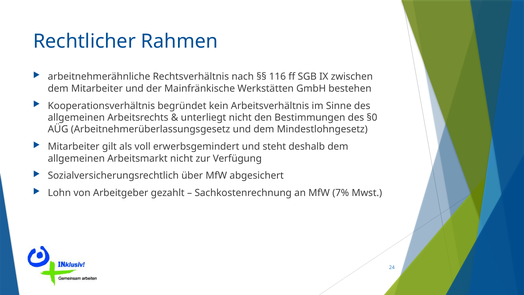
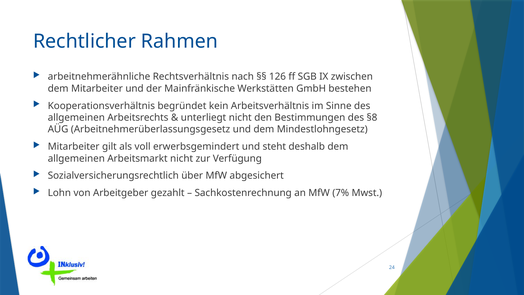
116: 116 -> 126
§0: §0 -> §8
